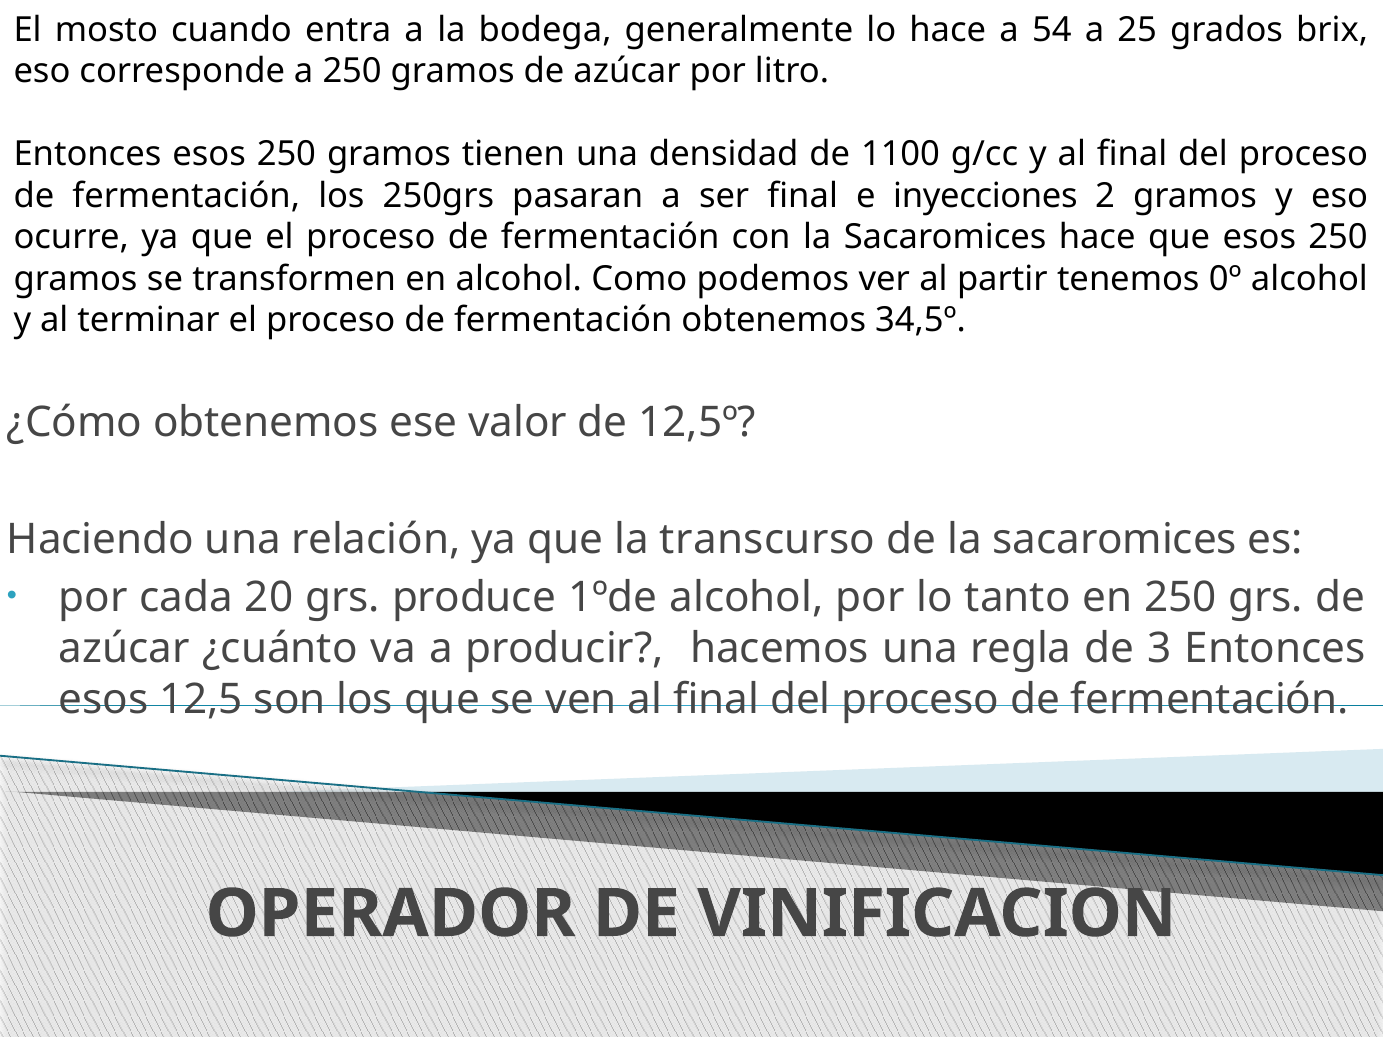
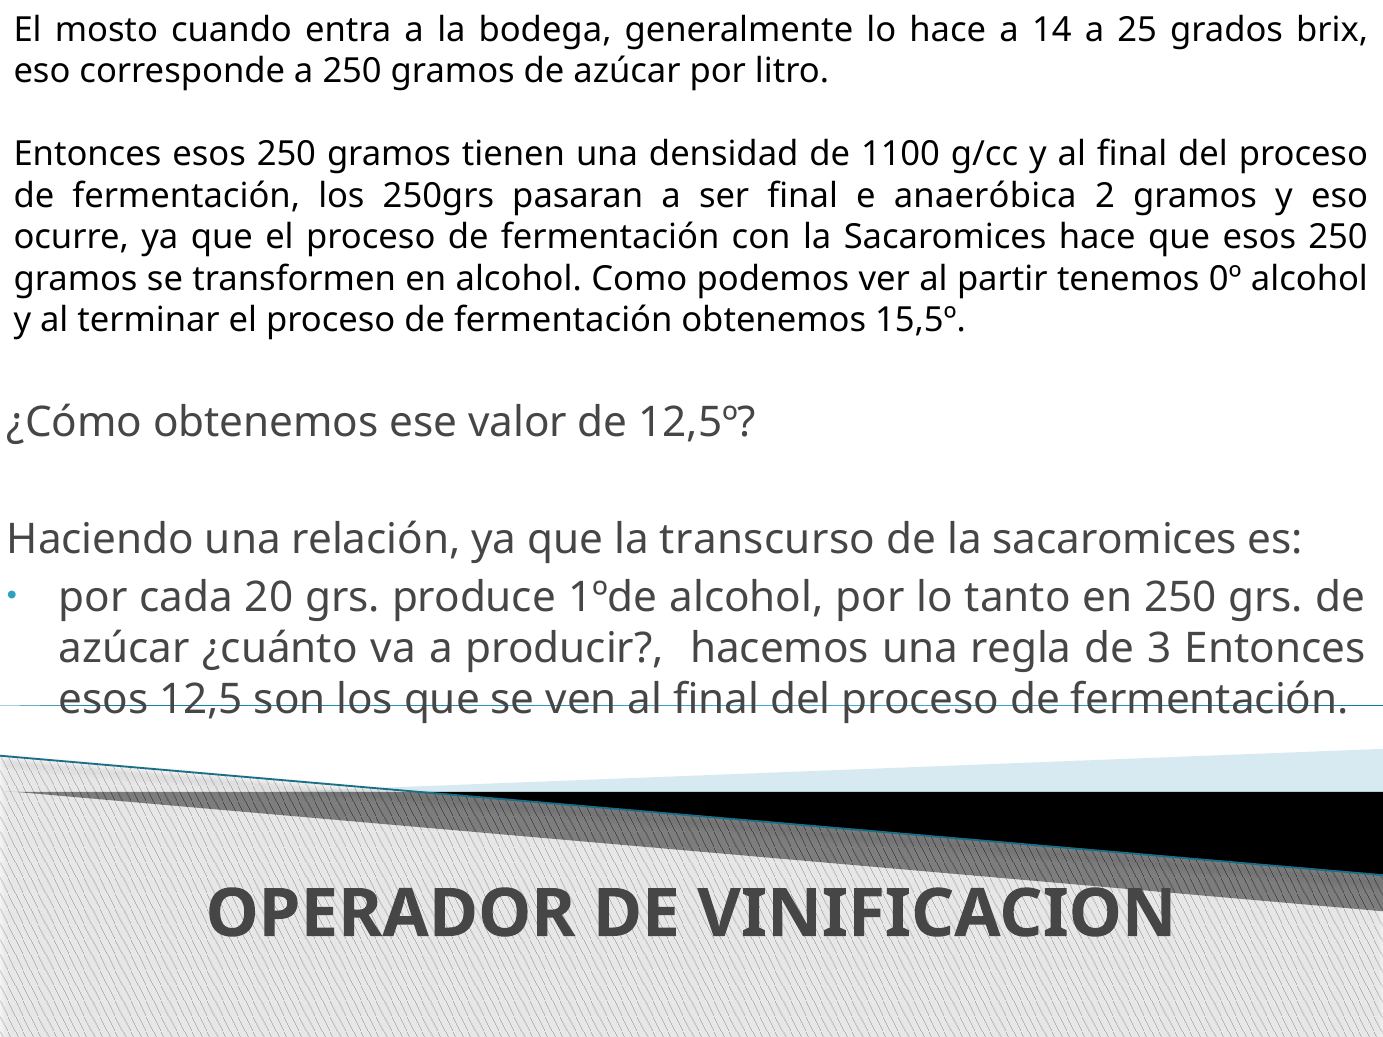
54: 54 -> 14
inyecciones: inyecciones -> anaeróbica
34,5º: 34,5º -> 15,5º
